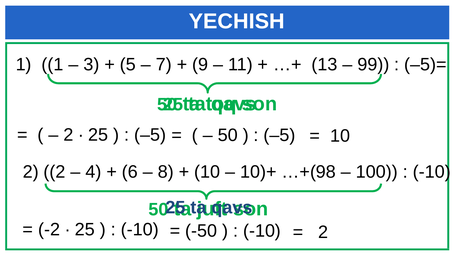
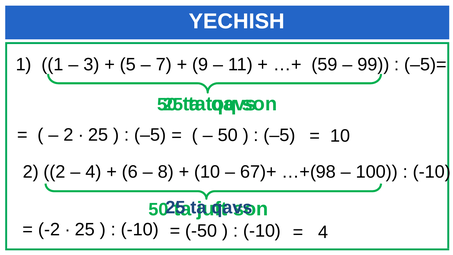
13: 13 -> 59
10)+: 10)+ -> 67)+
2 at (323, 232): 2 -> 4
